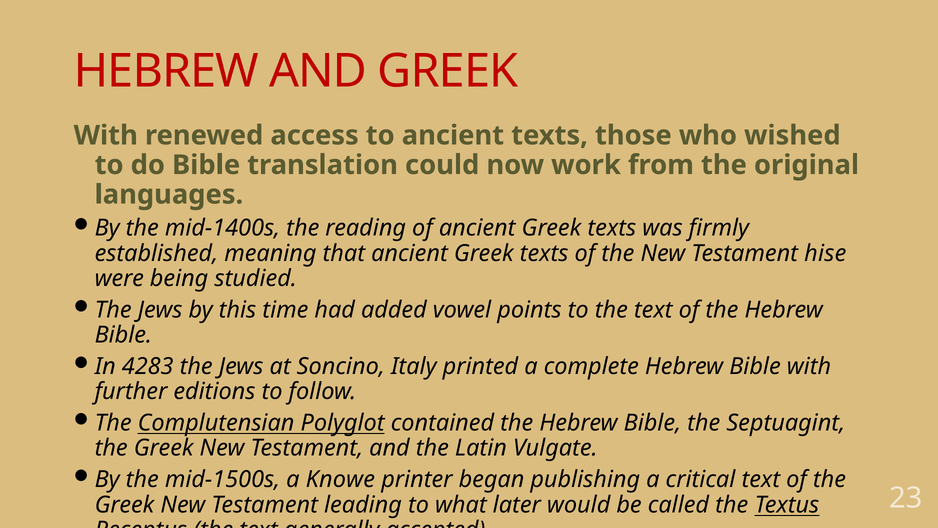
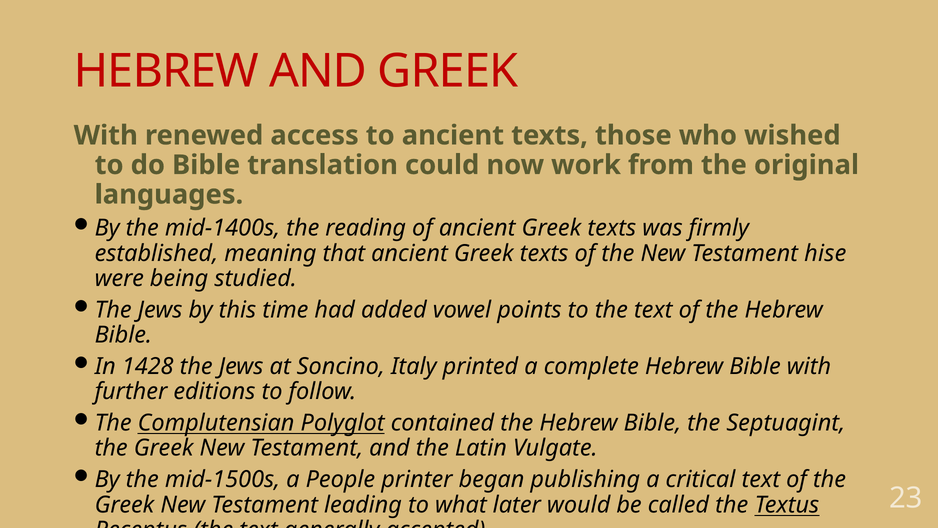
4283: 4283 -> 1428
Knowe: Knowe -> People
